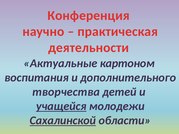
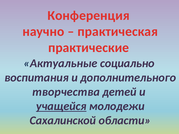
деятельности: деятельности -> практические
картоном: картоном -> социально
Сахалинской underline: present -> none
